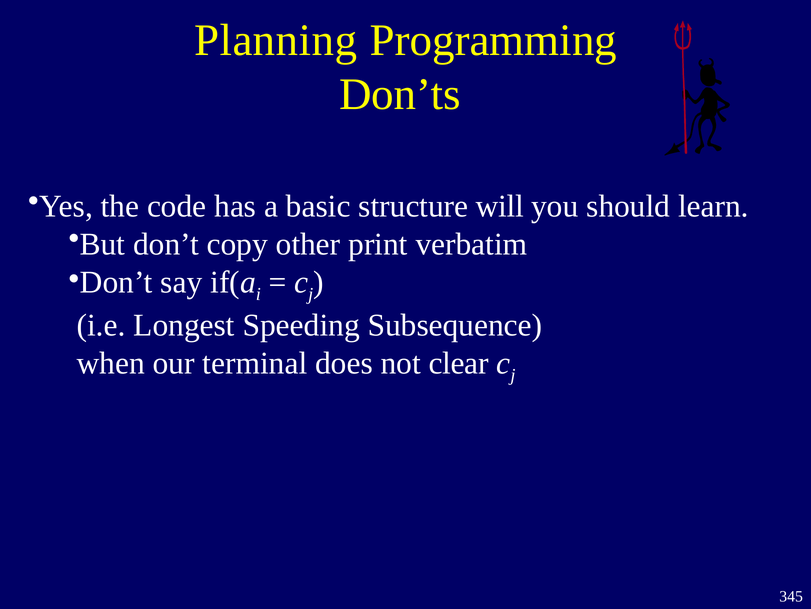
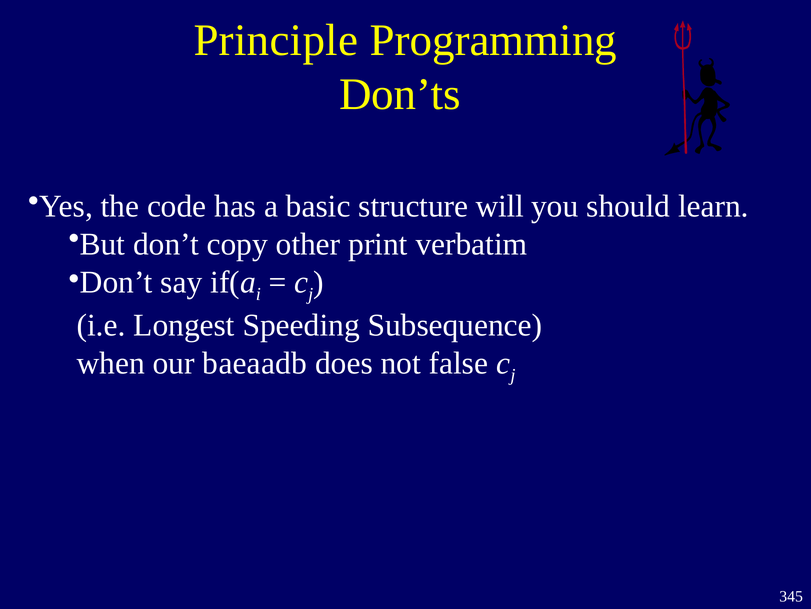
Planning: Planning -> Principle
terminal: terminal -> baeaadb
clear: clear -> false
